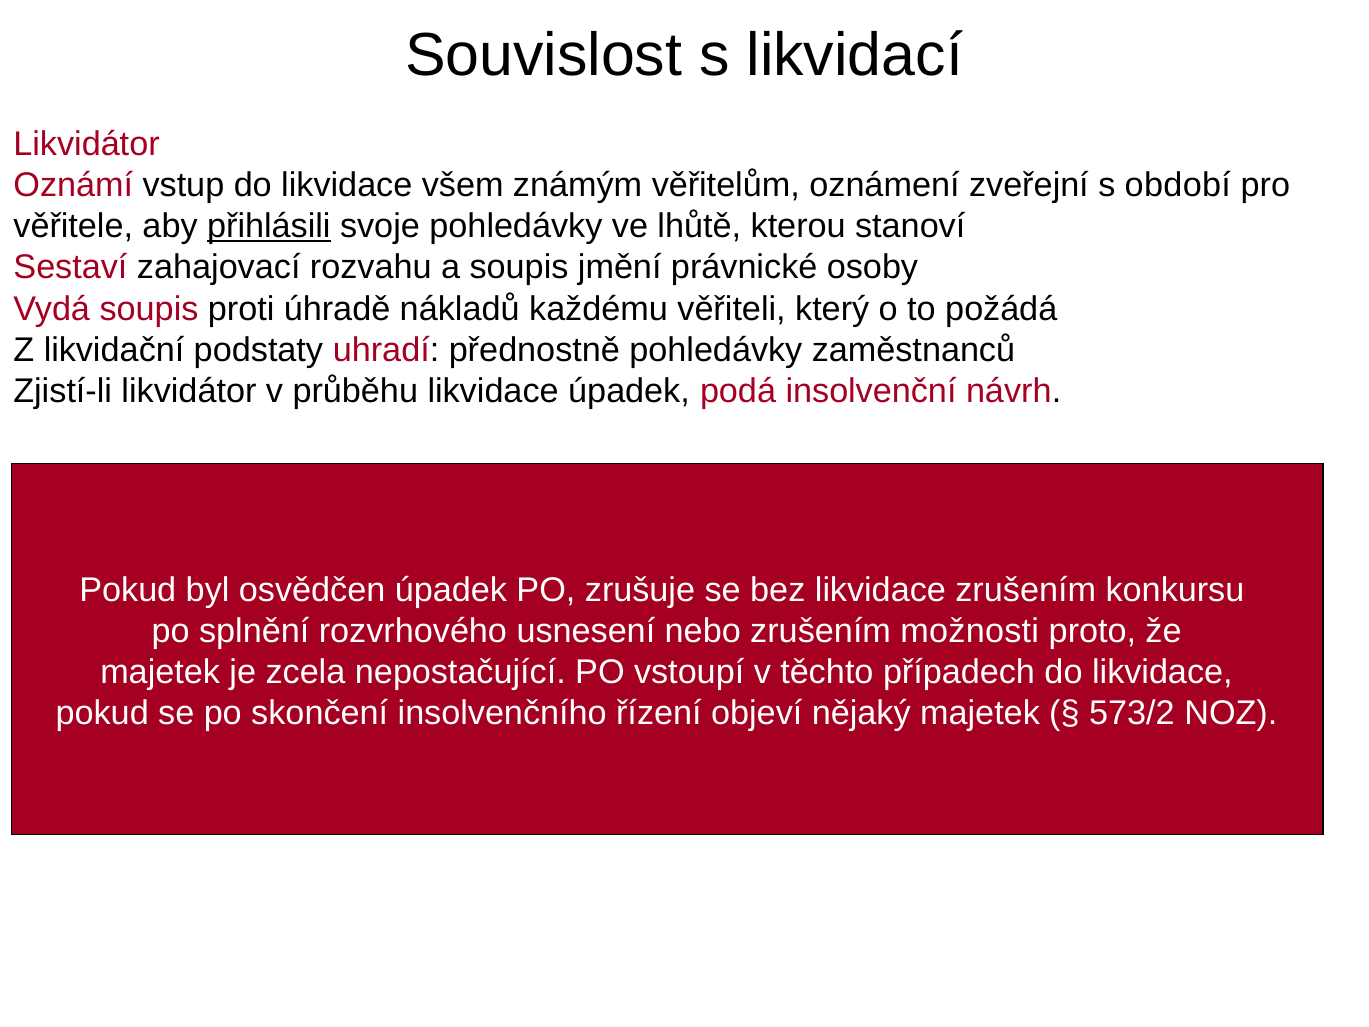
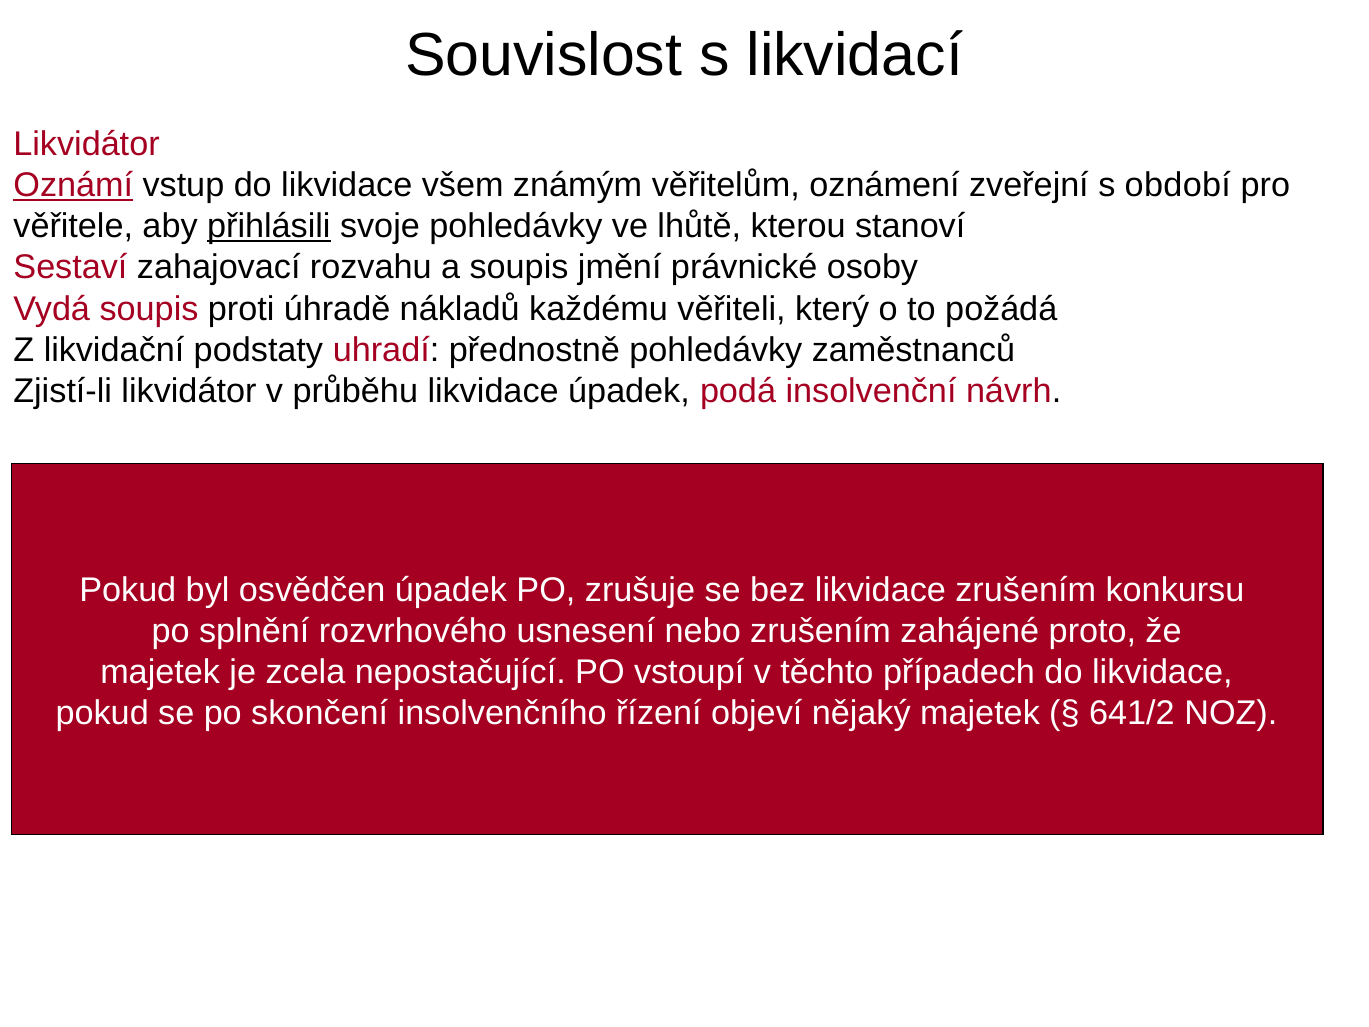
Oznámí underline: none -> present
možnosti: možnosti -> zahájené
573/2: 573/2 -> 641/2
